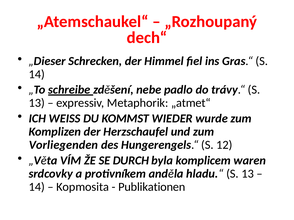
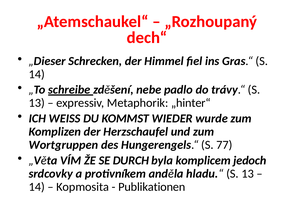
„atmet“: „atmet“ -> „hinter“
Vorliegenden: Vorliegenden -> Wortgruppen
12: 12 -> 77
waren: waren -> jedoch
